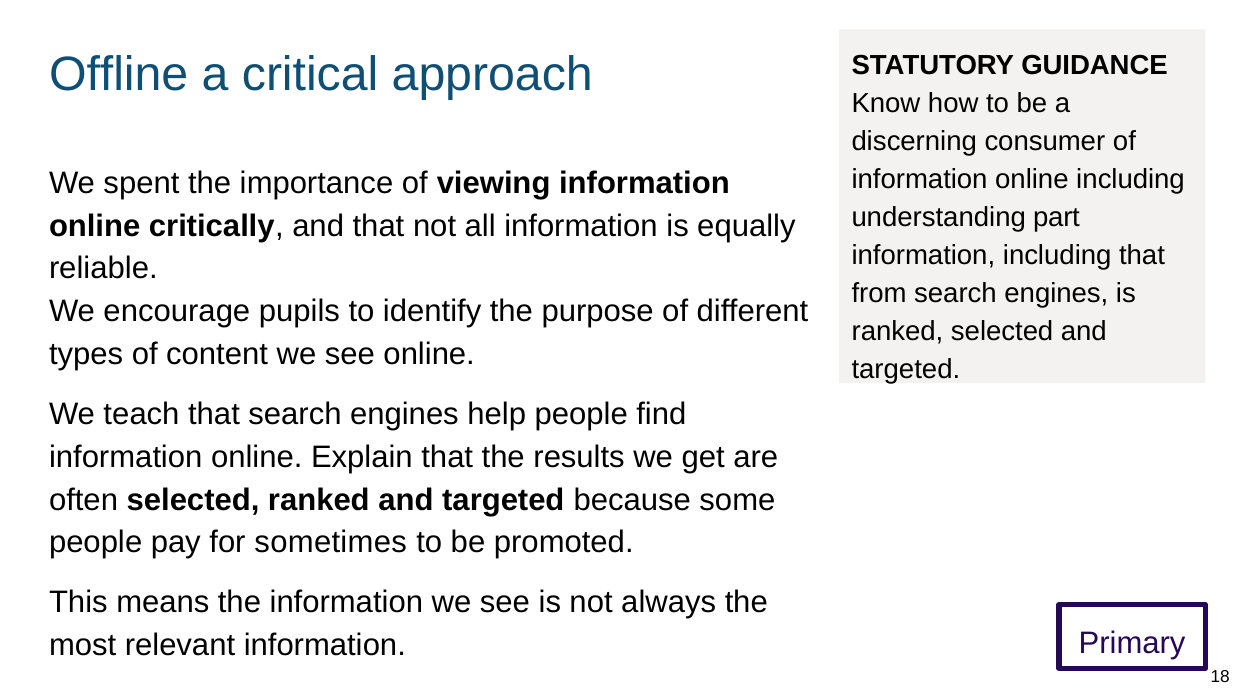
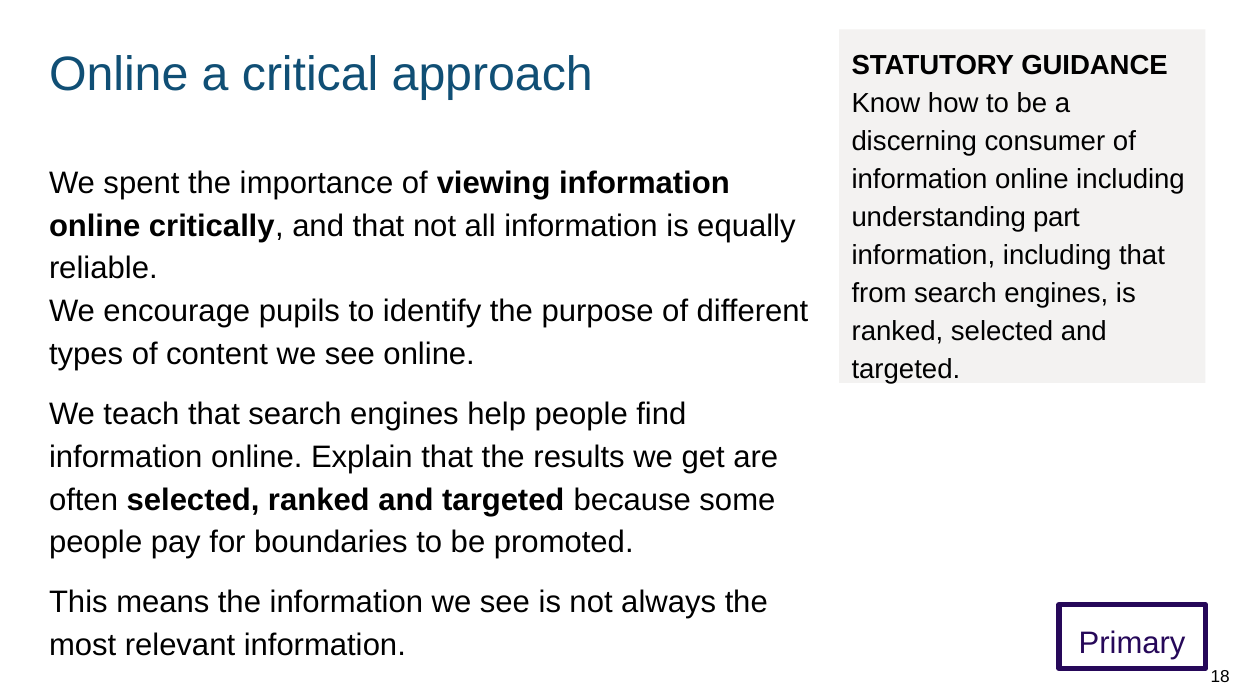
Offline at (119, 74): Offline -> Online
sometimes: sometimes -> boundaries
